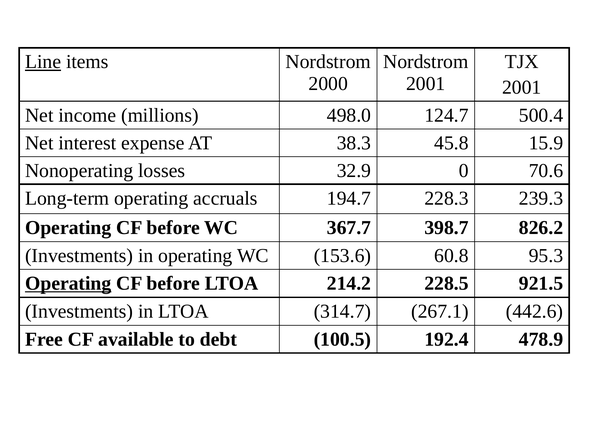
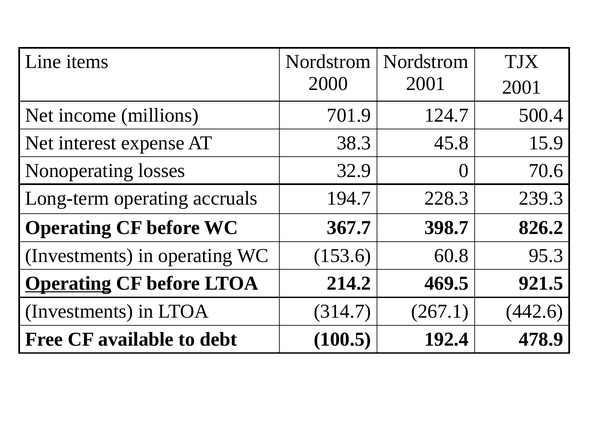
Line underline: present -> none
498.0: 498.0 -> 701.9
228.5: 228.5 -> 469.5
